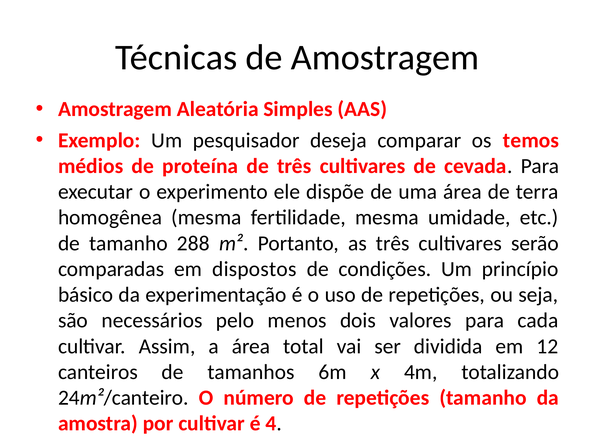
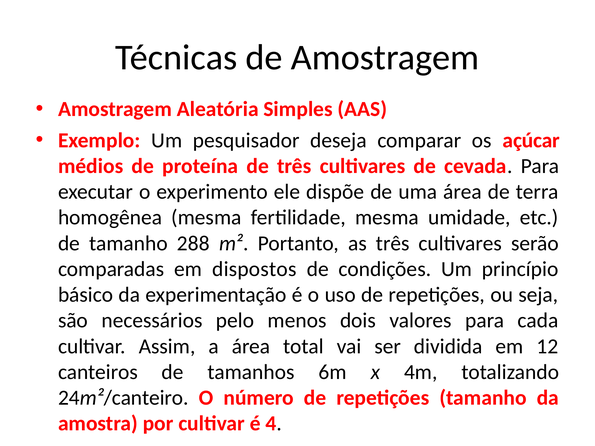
temos: temos -> açúcar
